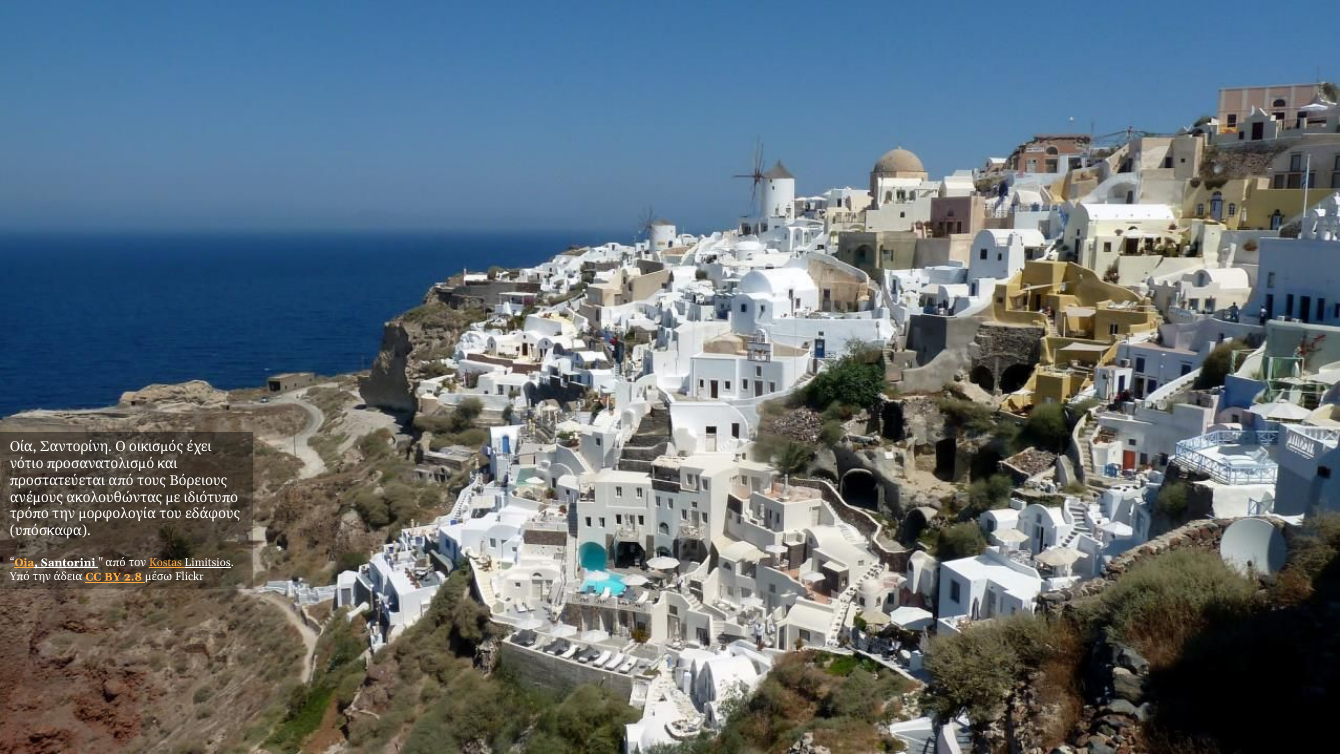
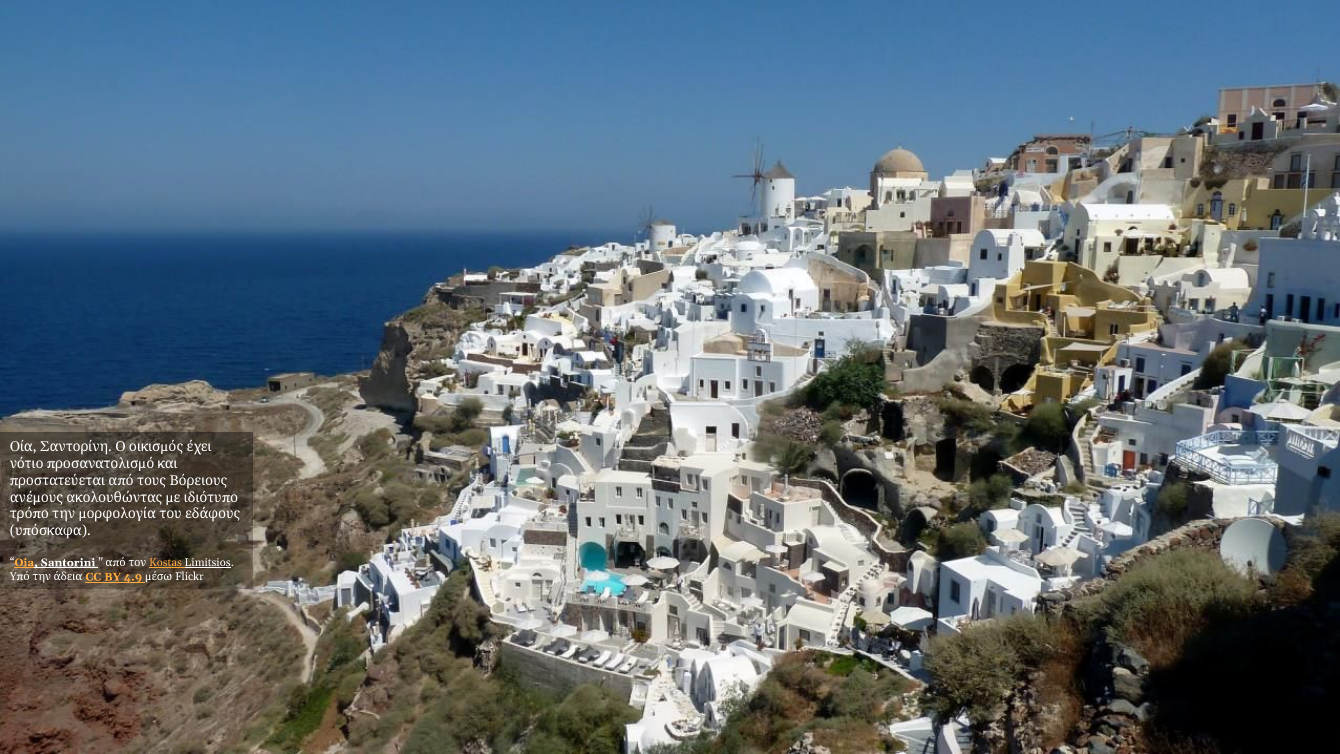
2.8: 2.8 -> 4.9
